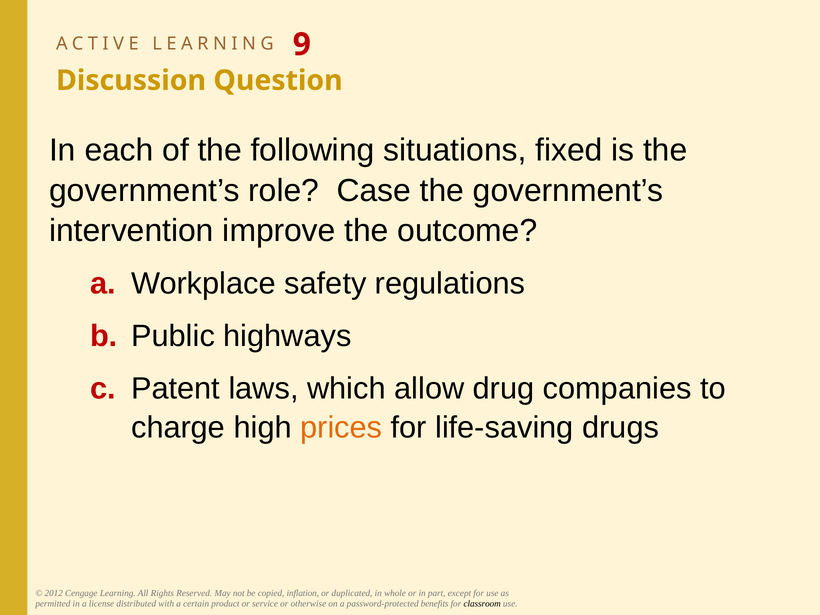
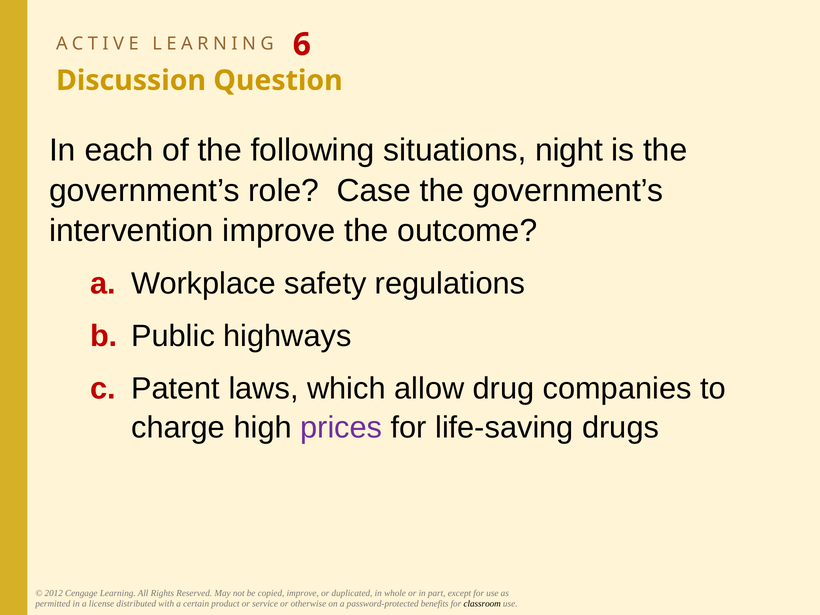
9: 9 -> 6
fixed: fixed -> night
prices colour: orange -> purple
copied inflation: inflation -> improve
